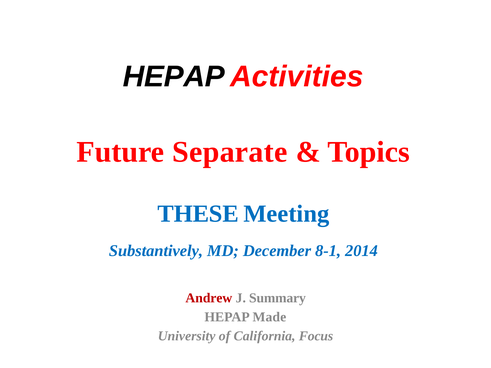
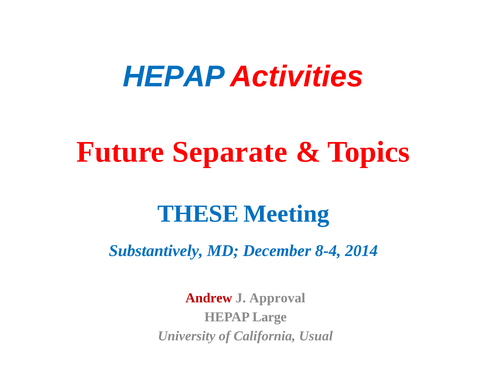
HEPAP at (174, 77) colour: black -> blue
8-1: 8-1 -> 8-4
Summary: Summary -> Approval
Made: Made -> Large
Focus: Focus -> Usual
